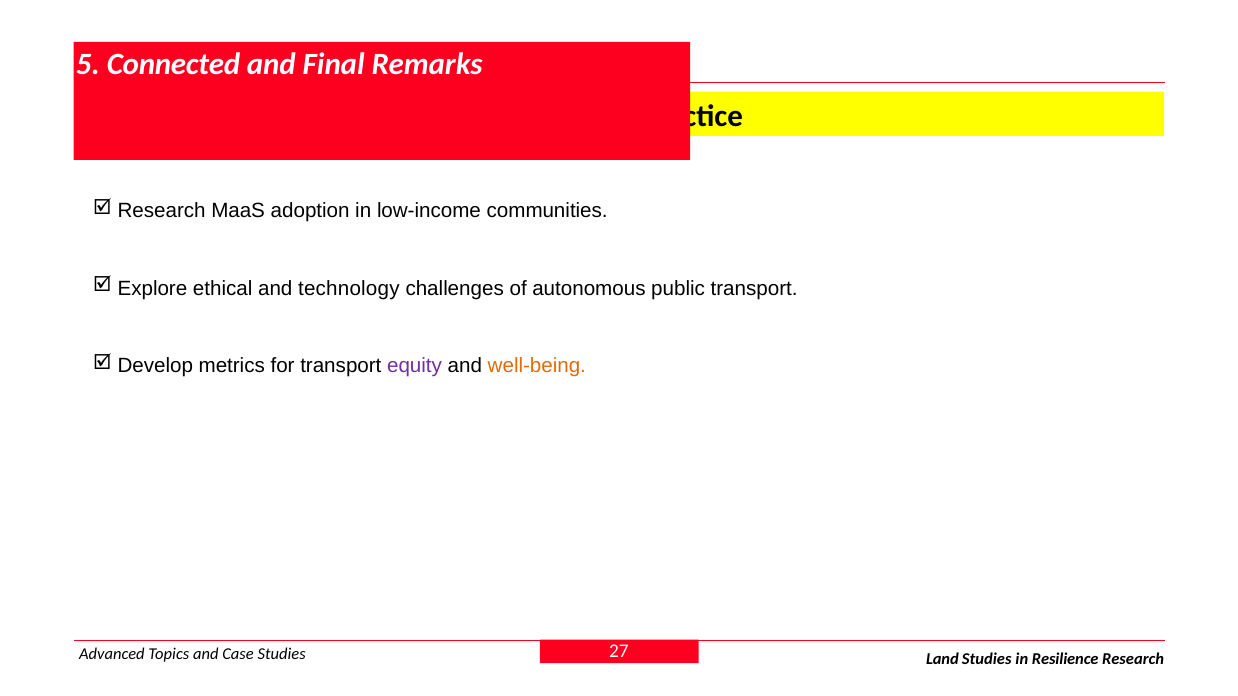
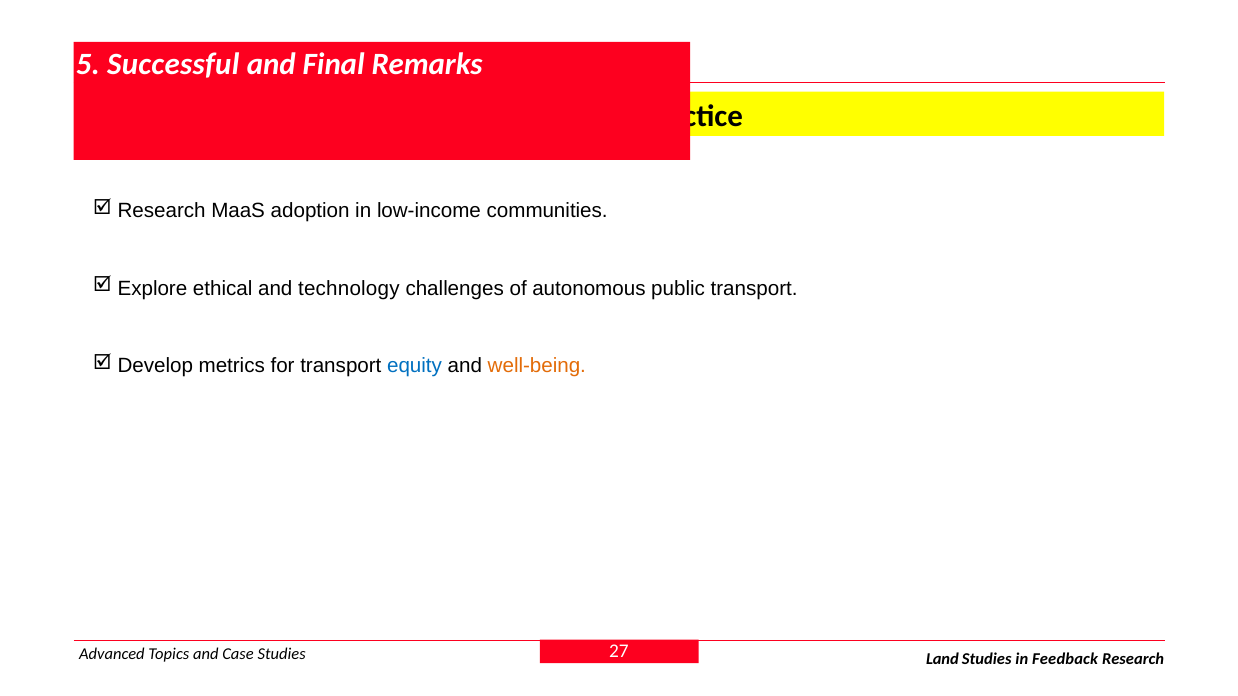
Connected: Connected -> Successful
equity colour: purple -> blue
Resilience: Resilience -> Feedback
